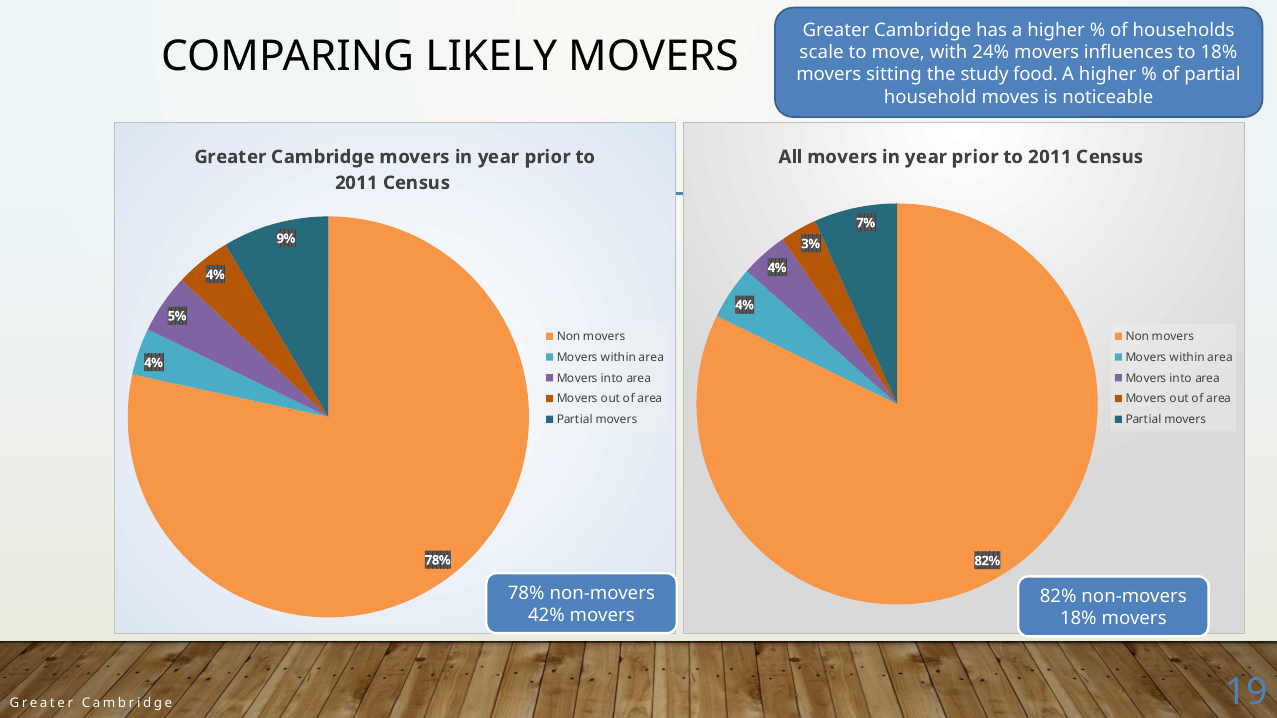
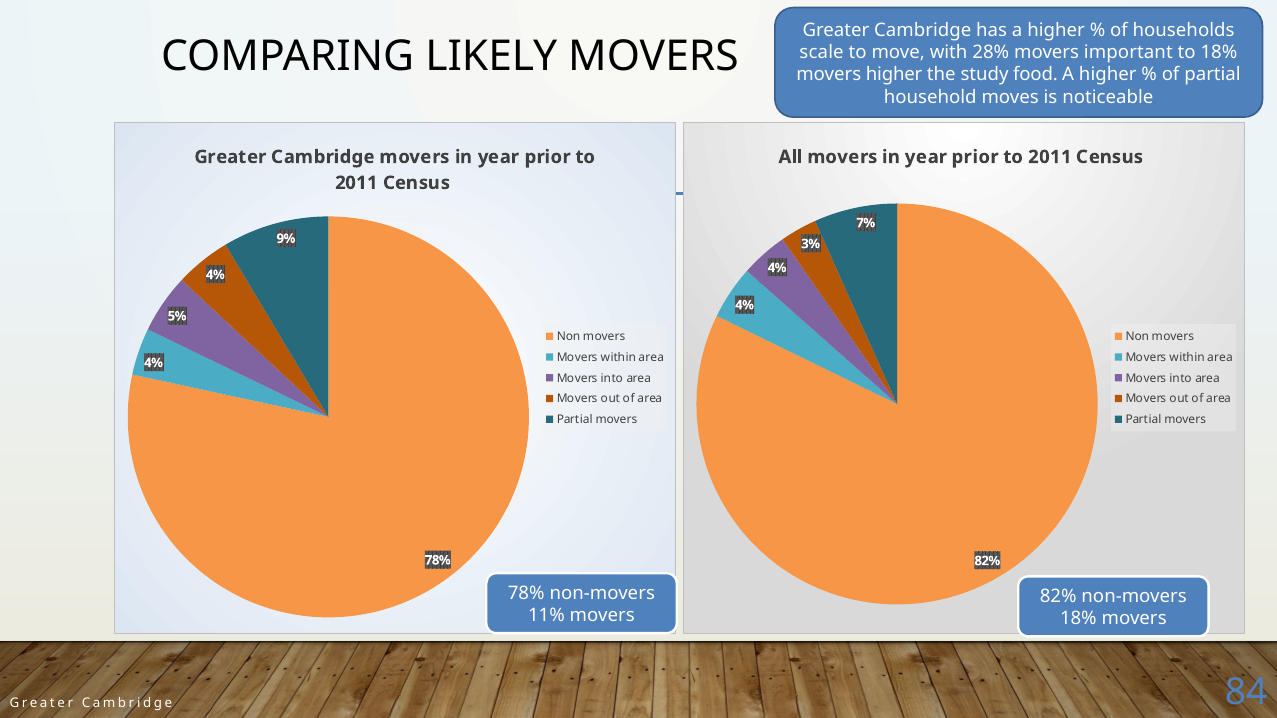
24%: 24% -> 28%
influences: influences -> important
movers sitting: sitting -> higher
42%: 42% -> 11%
19: 19 -> 84
